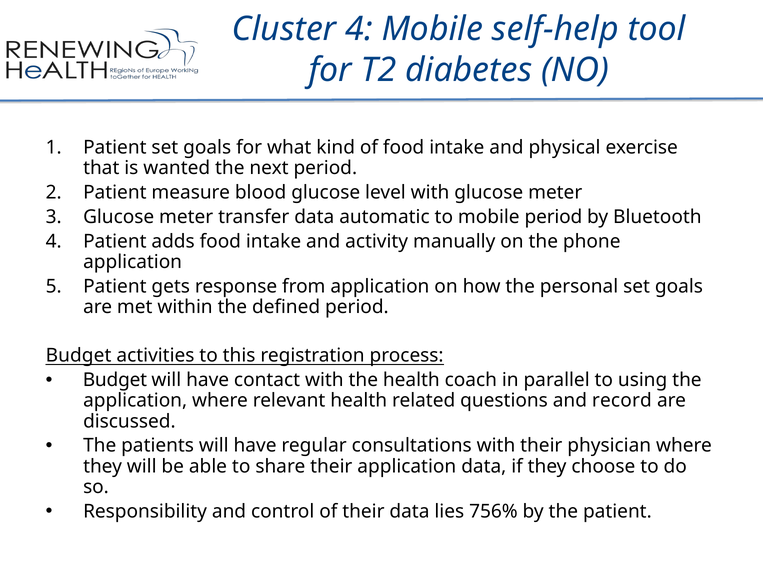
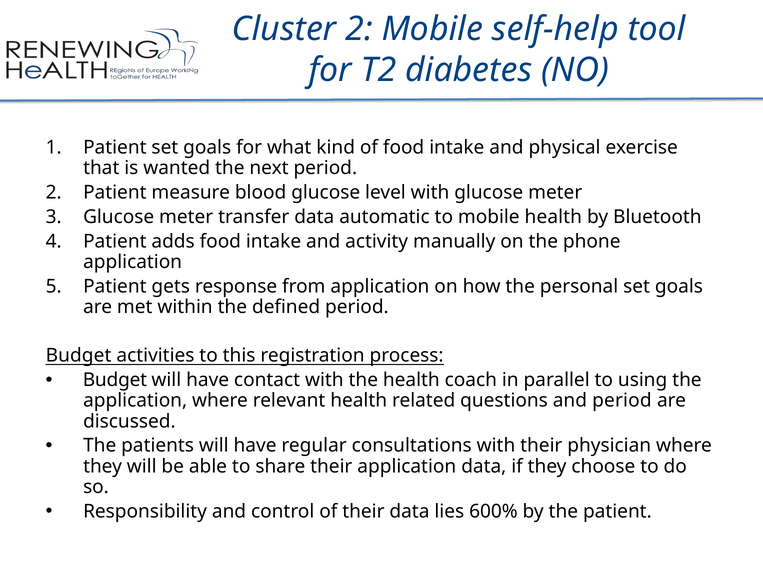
Cluster 4: 4 -> 2
mobile period: period -> health
and record: record -> period
756%: 756% -> 600%
